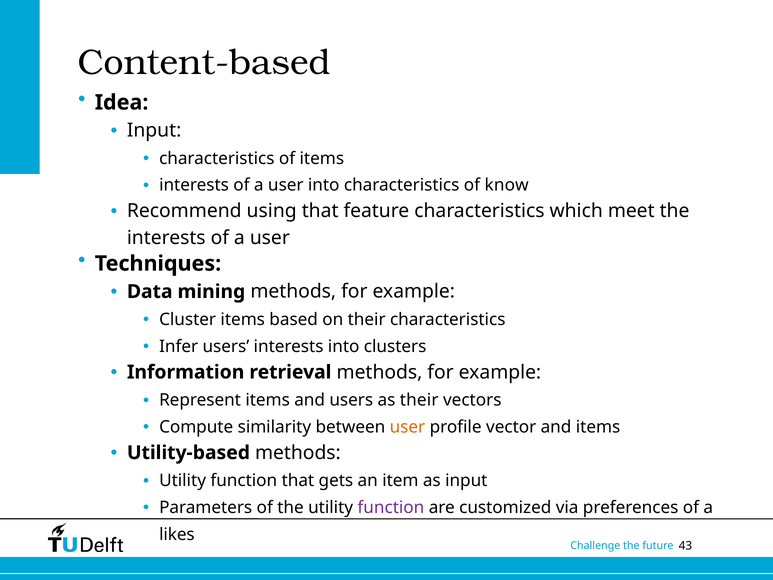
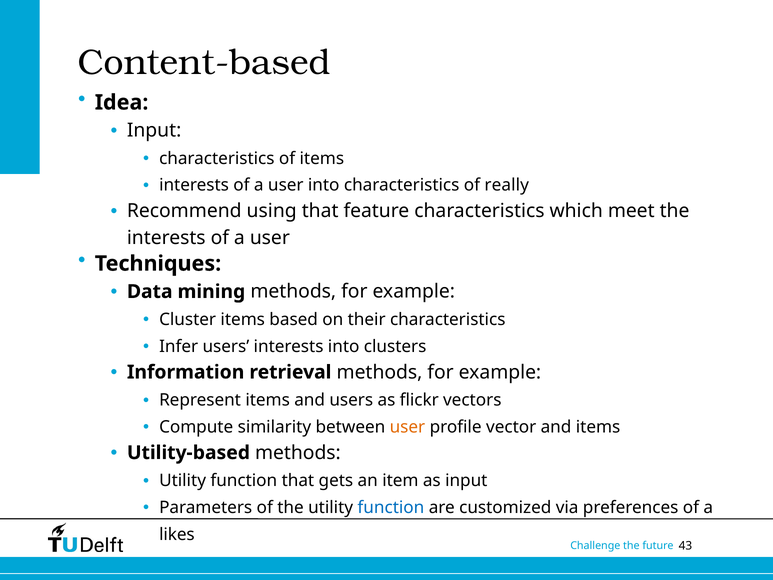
know: know -> really
as their: their -> flickr
function at (391, 507) colour: purple -> blue
